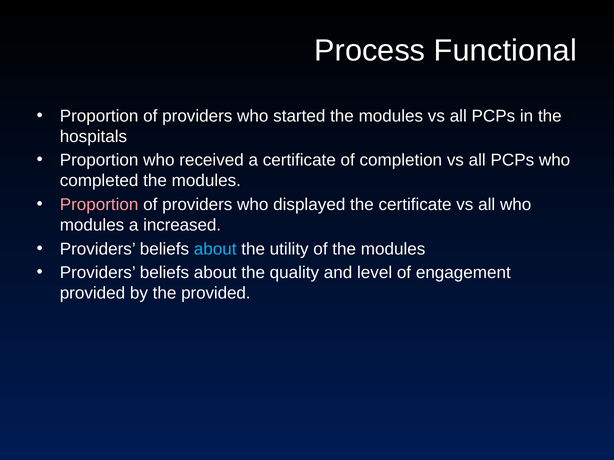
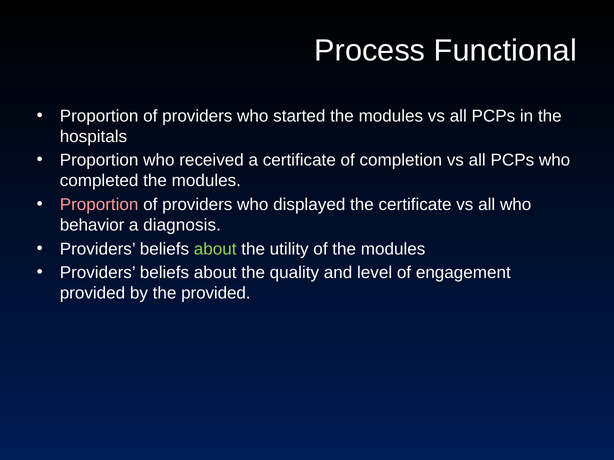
modules at (92, 225): modules -> behavior
increased: increased -> diagnosis
about at (215, 249) colour: light blue -> light green
